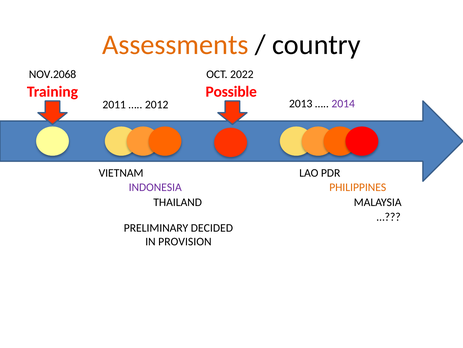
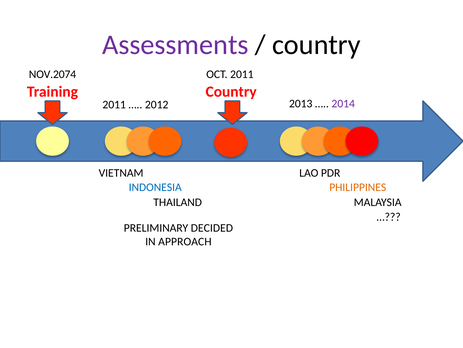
Assessments colour: orange -> purple
NOV.2068: NOV.2068 -> NOV.2074
OCT 2022: 2022 -> 2011
Possible at (231, 91): Possible -> Country
INDONESIA colour: purple -> blue
PROVISION: PROVISION -> APPROACH
